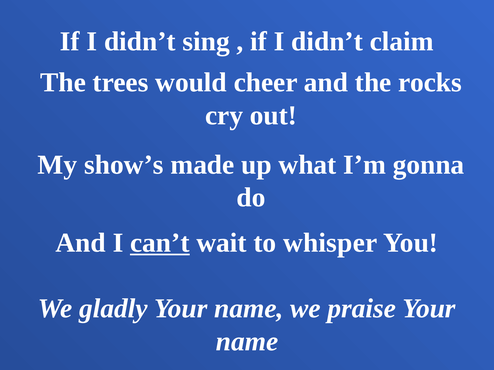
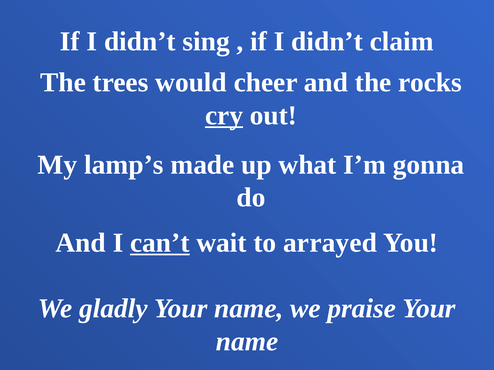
cry underline: none -> present
show’s: show’s -> lamp’s
whisper: whisper -> arrayed
